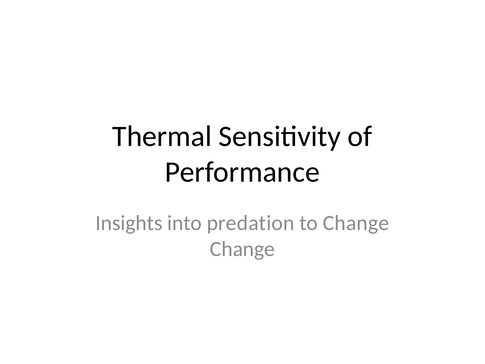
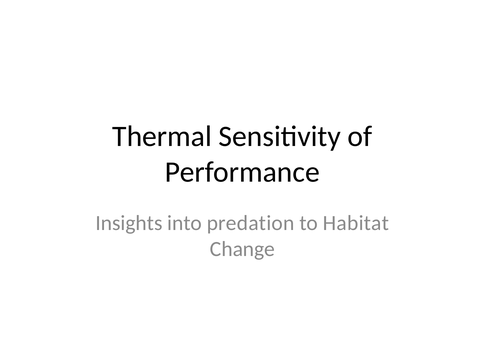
to Change: Change -> Habitat
